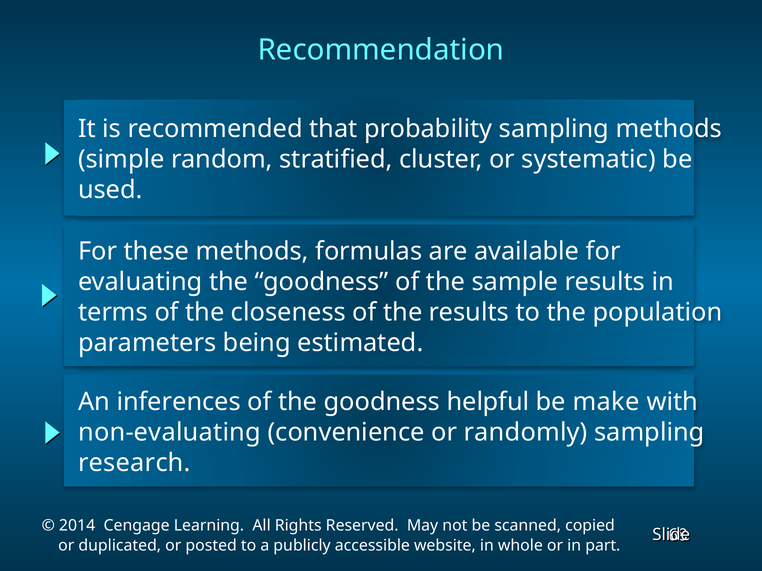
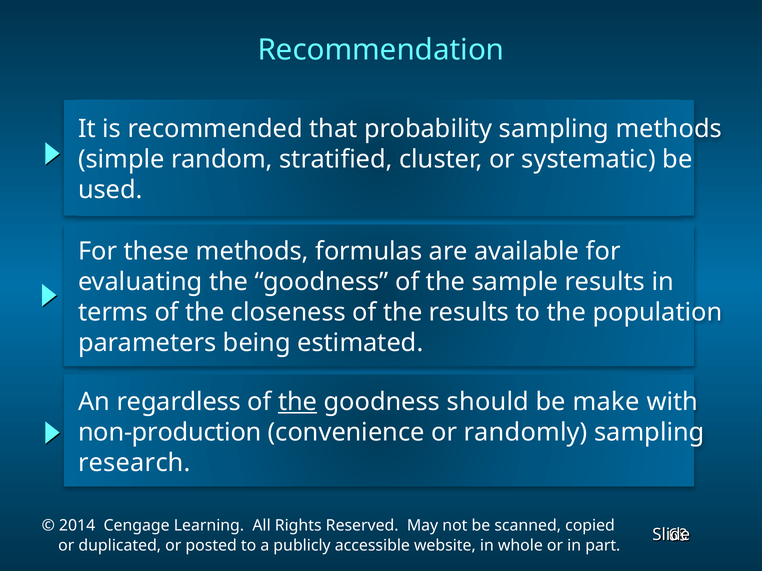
inferences: inferences -> regardless
the at (298, 402) underline: none -> present
helpful: helpful -> should
non-evaluating: non-evaluating -> non-production
